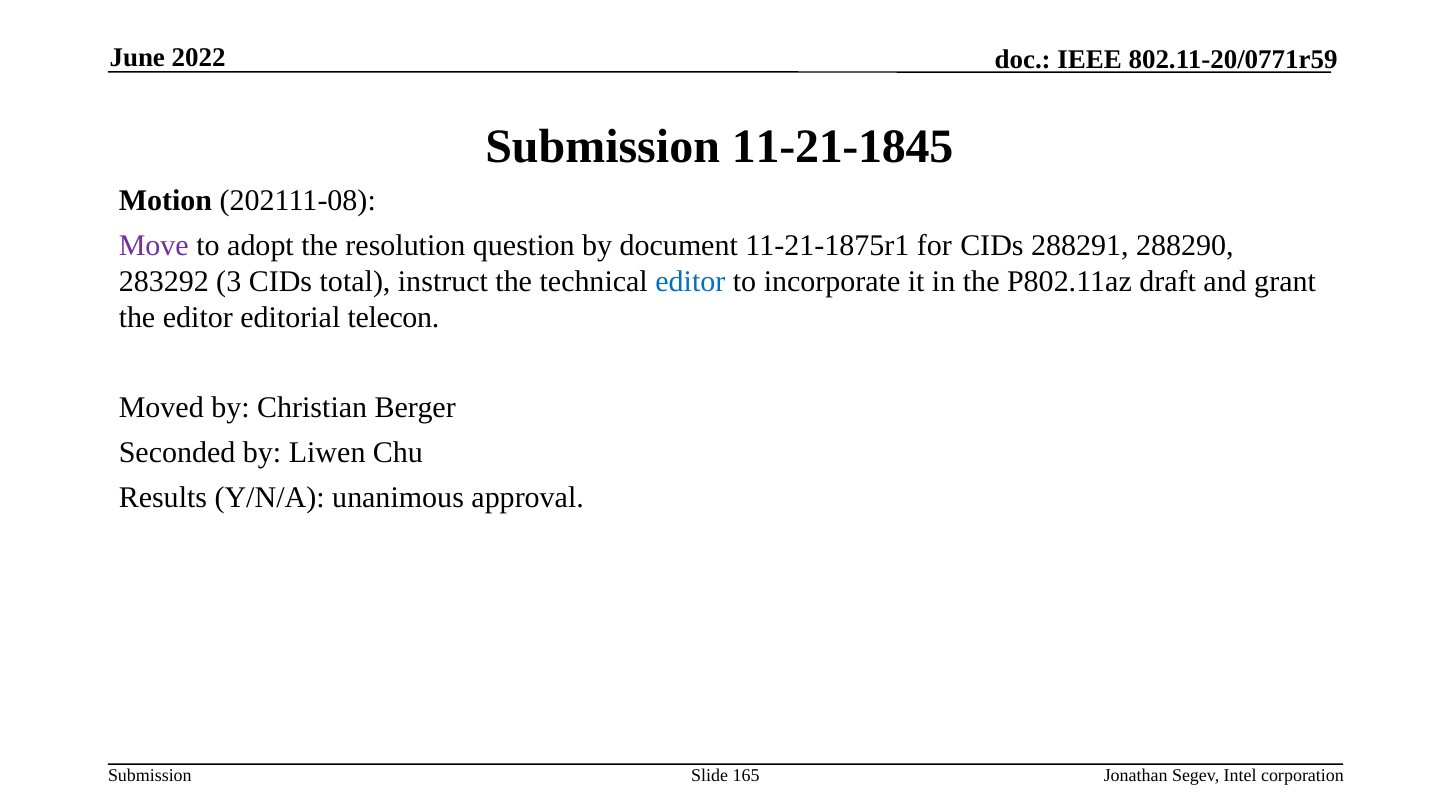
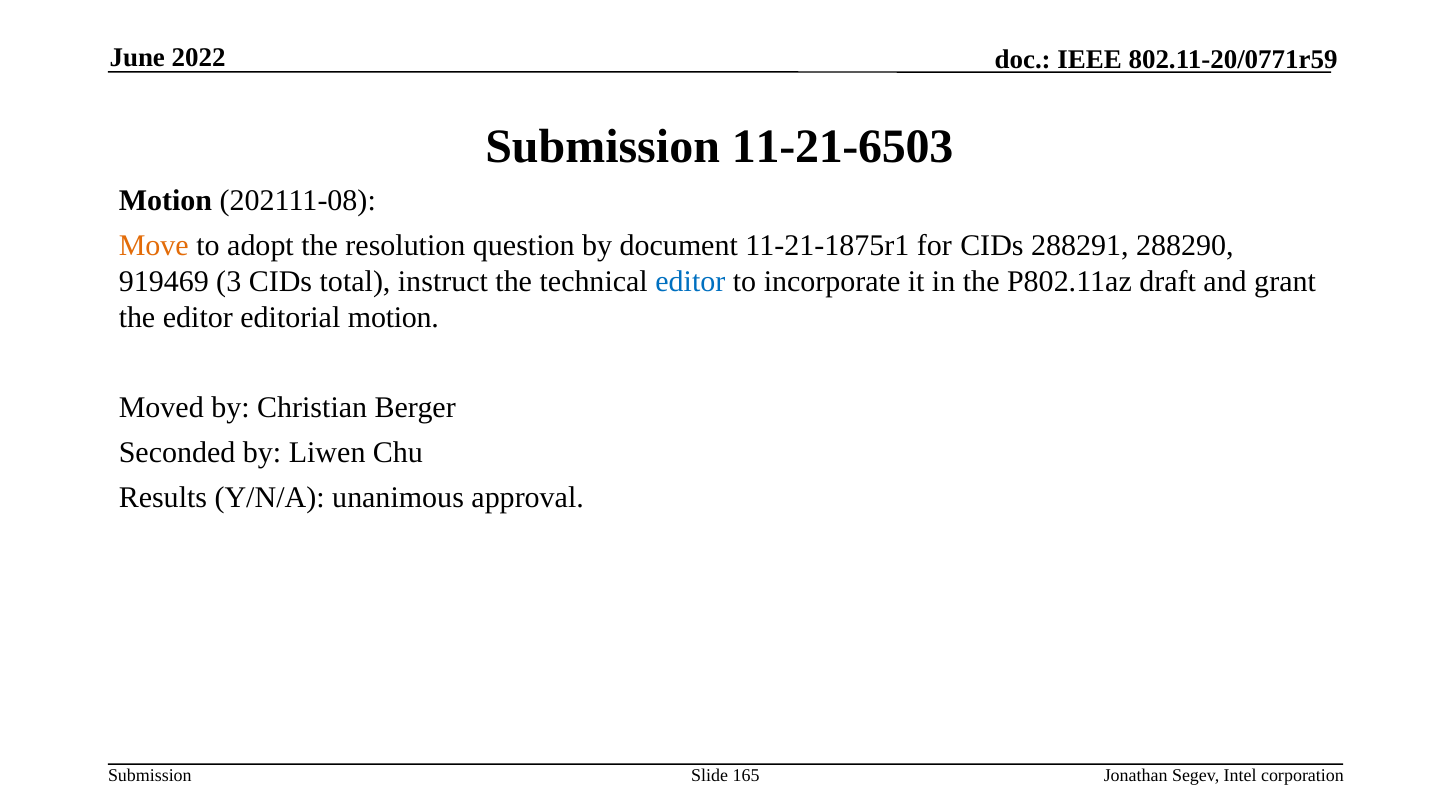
11-21-1845: 11-21-1845 -> 11-21-6503
Move colour: purple -> orange
283292: 283292 -> 919469
editorial telecon: telecon -> motion
